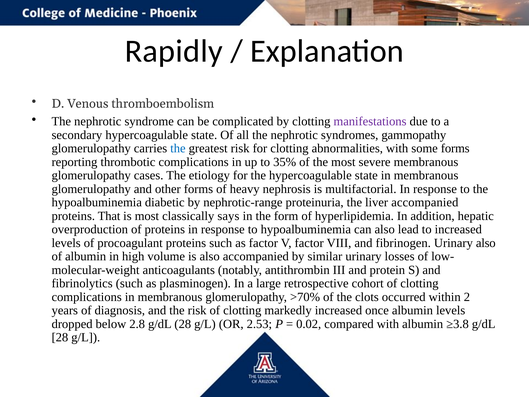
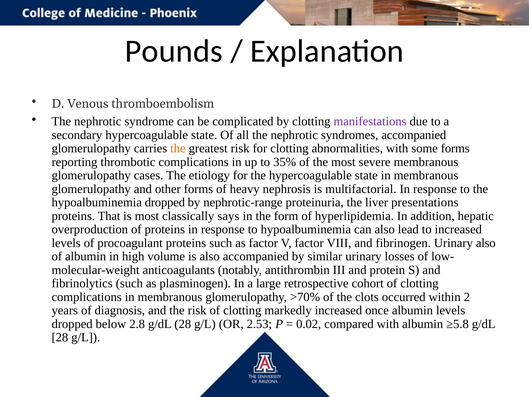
Rapidly: Rapidly -> Pounds
syndromes gammopathy: gammopathy -> accompanied
the at (178, 148) colour: blue -> orange
hypoalbuminemia diabetic: diabetic -> dropped
liver accompanied: accompanied -> presentations
≥3.8: ≥3.8 -> ≥5.8
